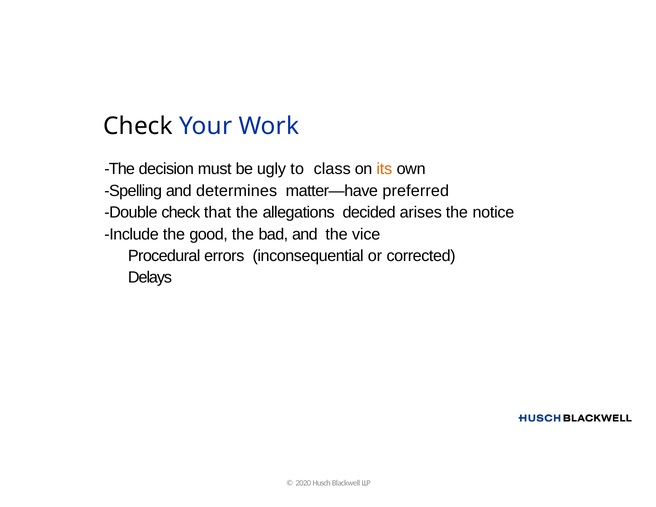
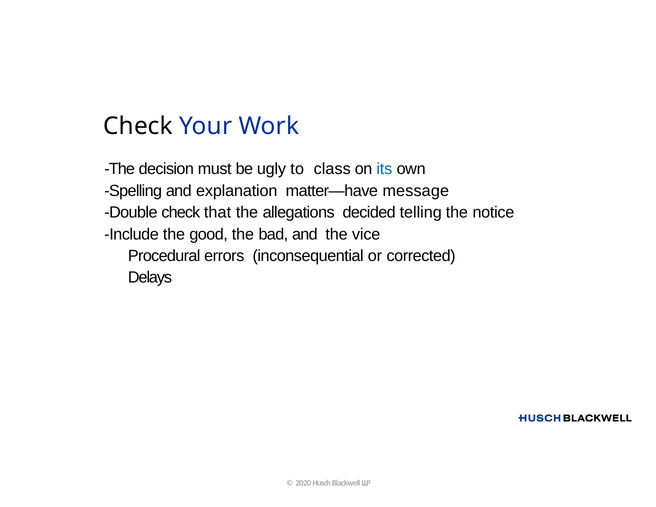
its colour: orange -> blue
determines: determines -> explanation
preferred: preferred -> message
arises: arises -> telling
